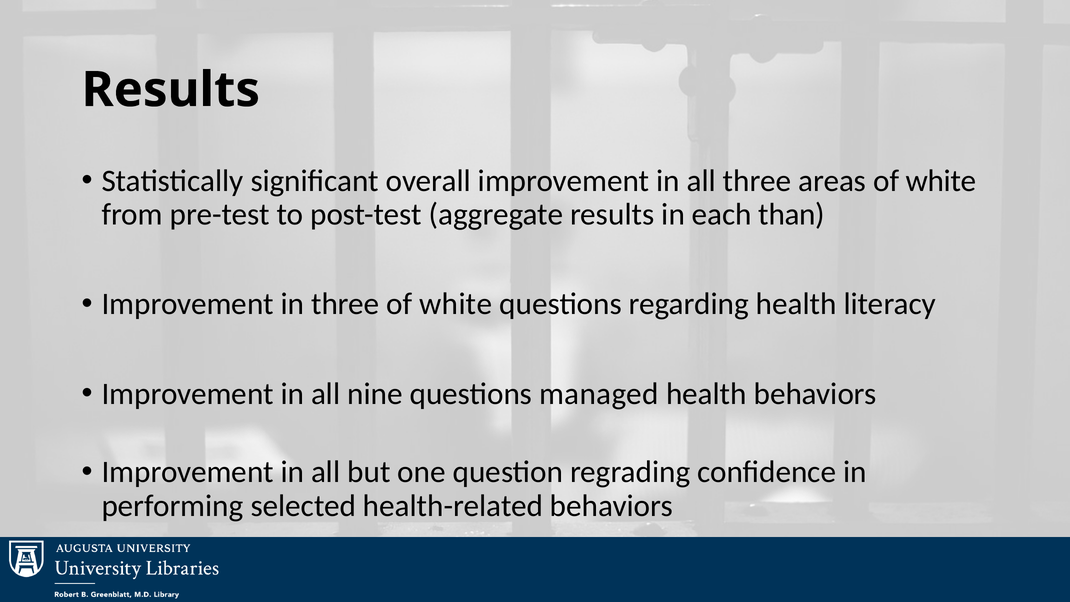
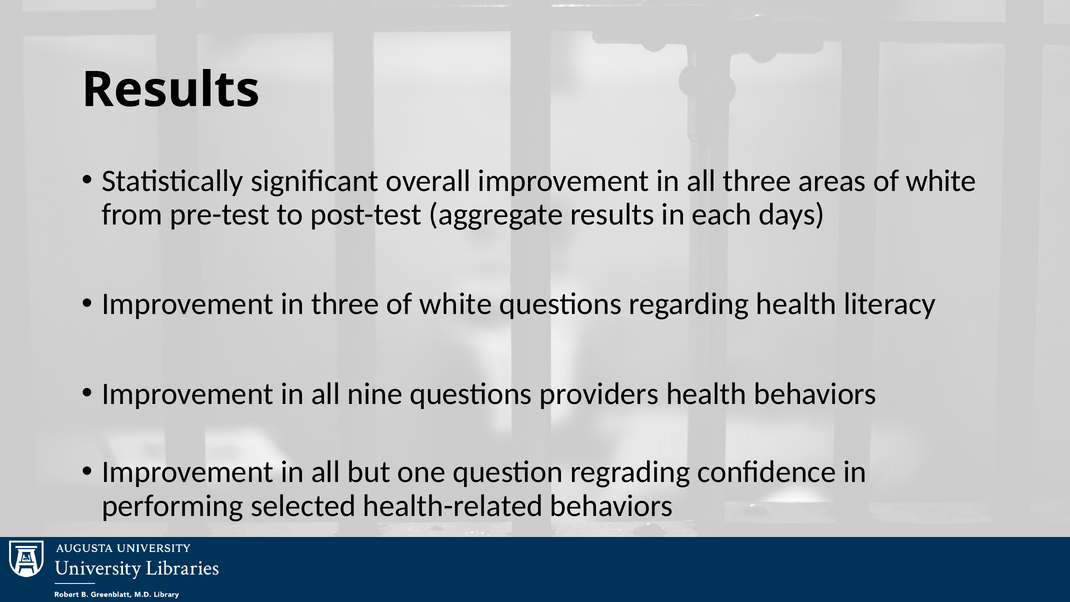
than: than -> days
managed: managed -> providers
